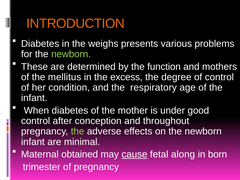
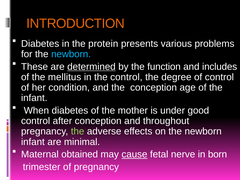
weighs: weighs -> protein
newborn at (71, 54) colour: light green -> light blue
determined underline: none -> present
mothers: mothers -> includes
the excess: excess -> control
the respiratory: respiratory -> conception
along: along -> nerve
